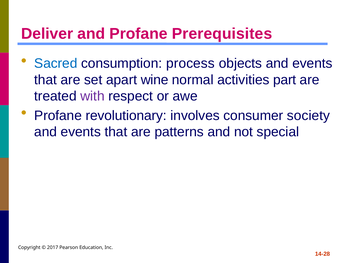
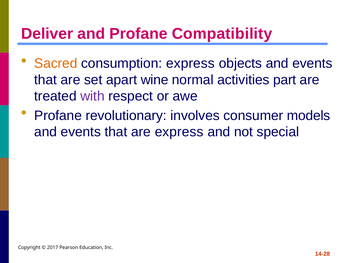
Prerequisites: Prerequisites -> Compatibility
Sacred colour: blue -> orange
consumption process: process -> express
society: society -> models
are patterns: patterns -> express
